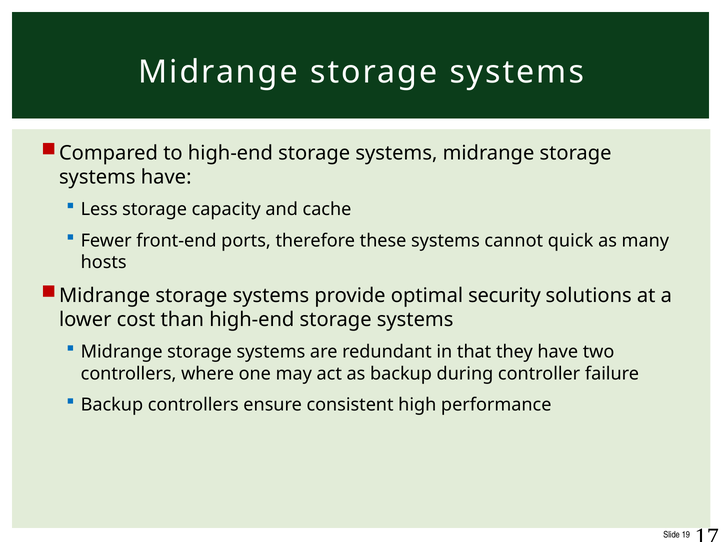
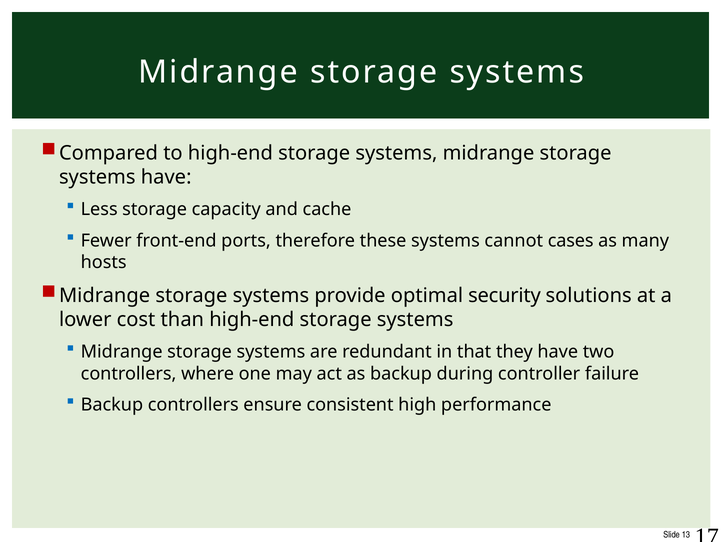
quick: quick -> cases
19: 19 -> 13
